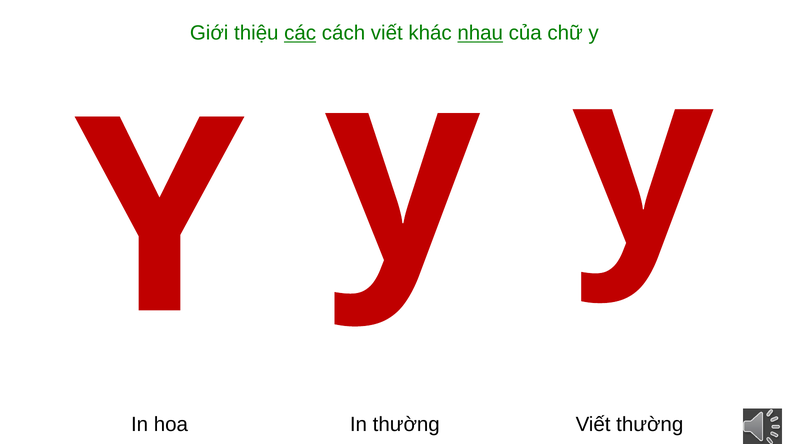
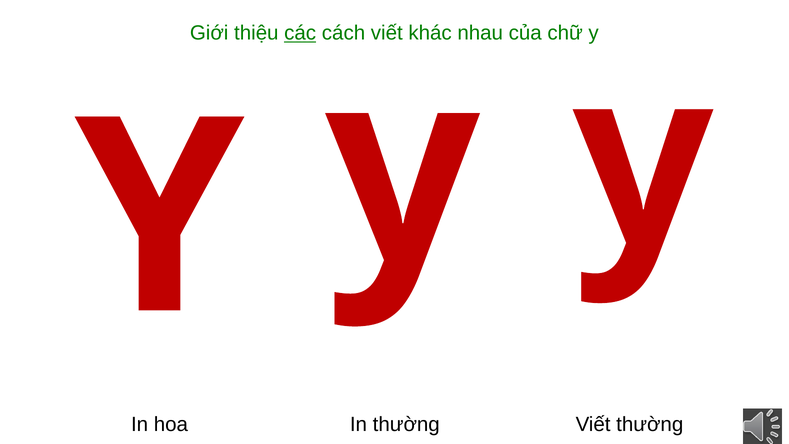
nhau underline: present -> none
